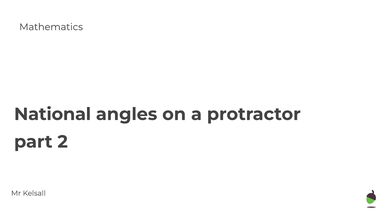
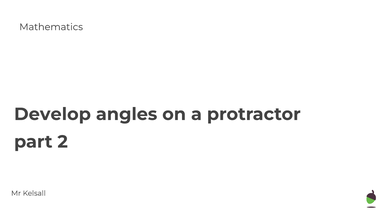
National: National -> Develop
